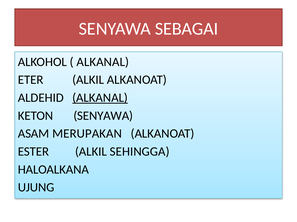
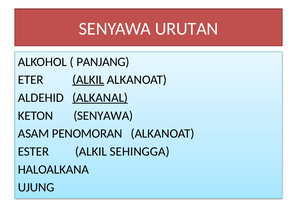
SEBAGAI: SEBAGAI -> URUTAN
ALKANAL at (103, 62): ALKANAL -> PANJANG
ALKIL at (88, 80) underline: none -> present
MERUPAKAN: MERUPAKAN -> PENOMORAN
